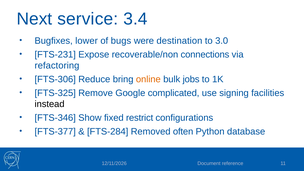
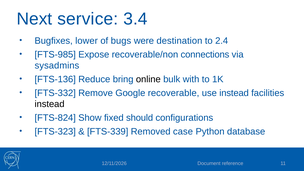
3.0: 3.0 -> 2.4
FTS-231: FTS-231 -> FTS-985
refactoring: refactoring -> sysadmins
FTS-306: FTS-306 -> FTS-136
online colour: orange -> black
jobs: jobs -> with
FTS-325: FTS-325 -> FTS-332
complicated: complicated -> recoverable
use signing: signing -> instead
FTS-346: FTS-346 -> FTS-824
restrict: restrict -> should
FTS-377: FTS-377 -> FTS-323
FTS-284: FTS-284 -> FTS-339
often: often -> case
